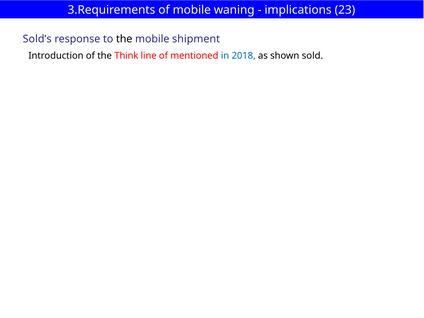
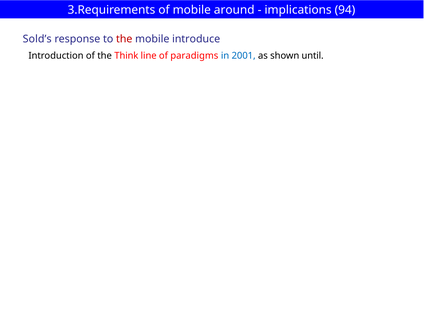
waning: waning -> around
23: 23 -> 94
the at (124, 39) colour: black -> red
shipment: shipment -> introduce
mentioned: mentioned -> paradigms
2018: 2018 -> 2001
sold: sold -> until
